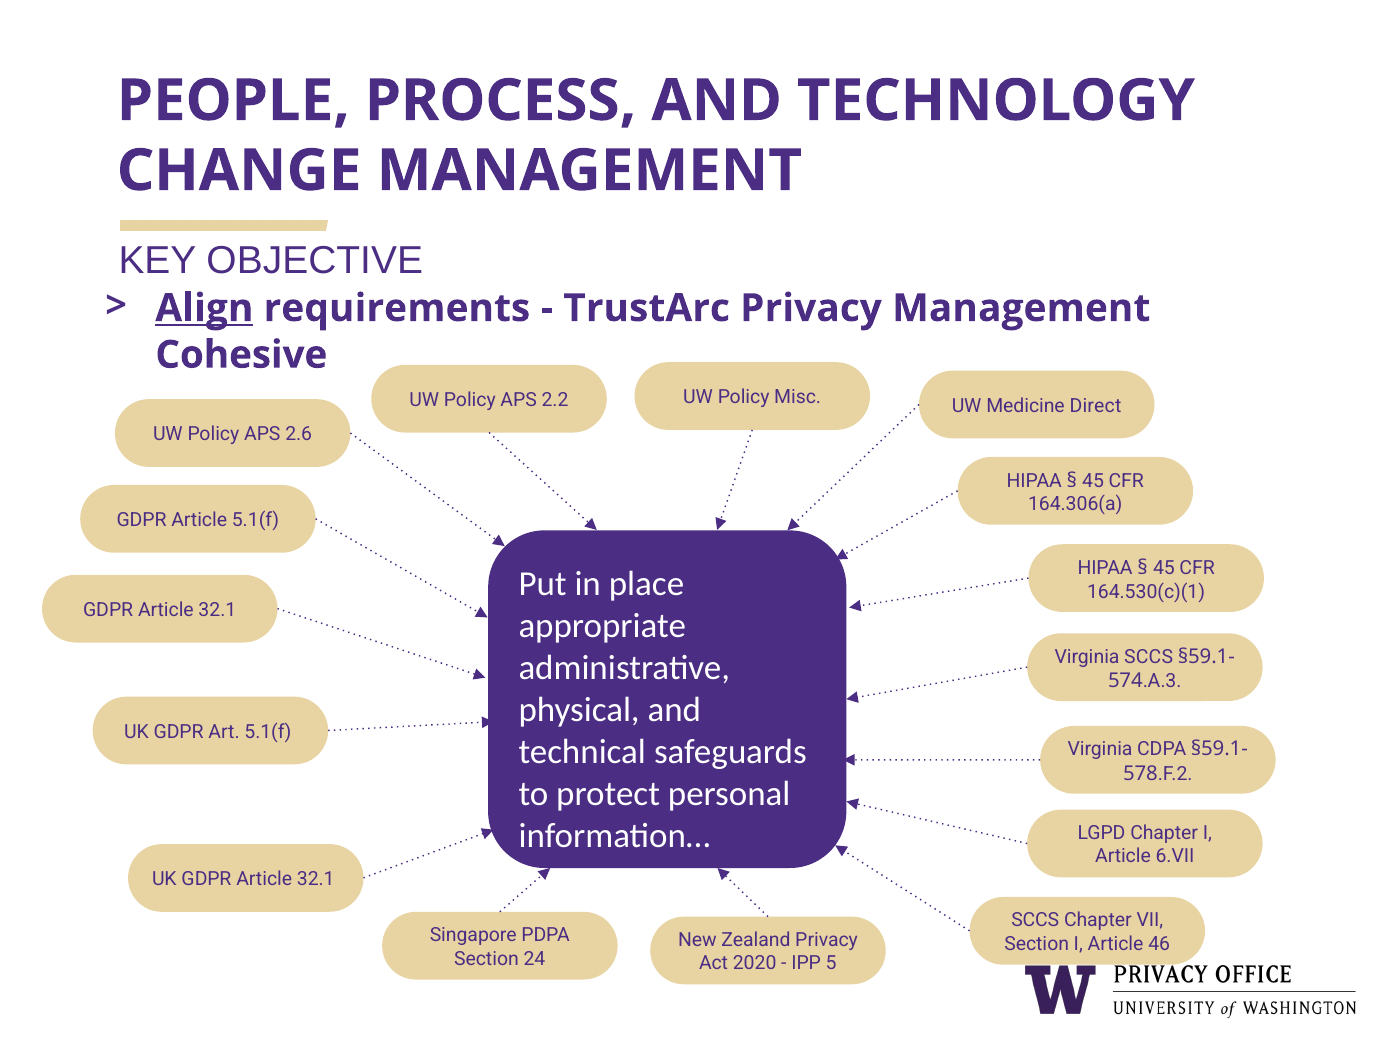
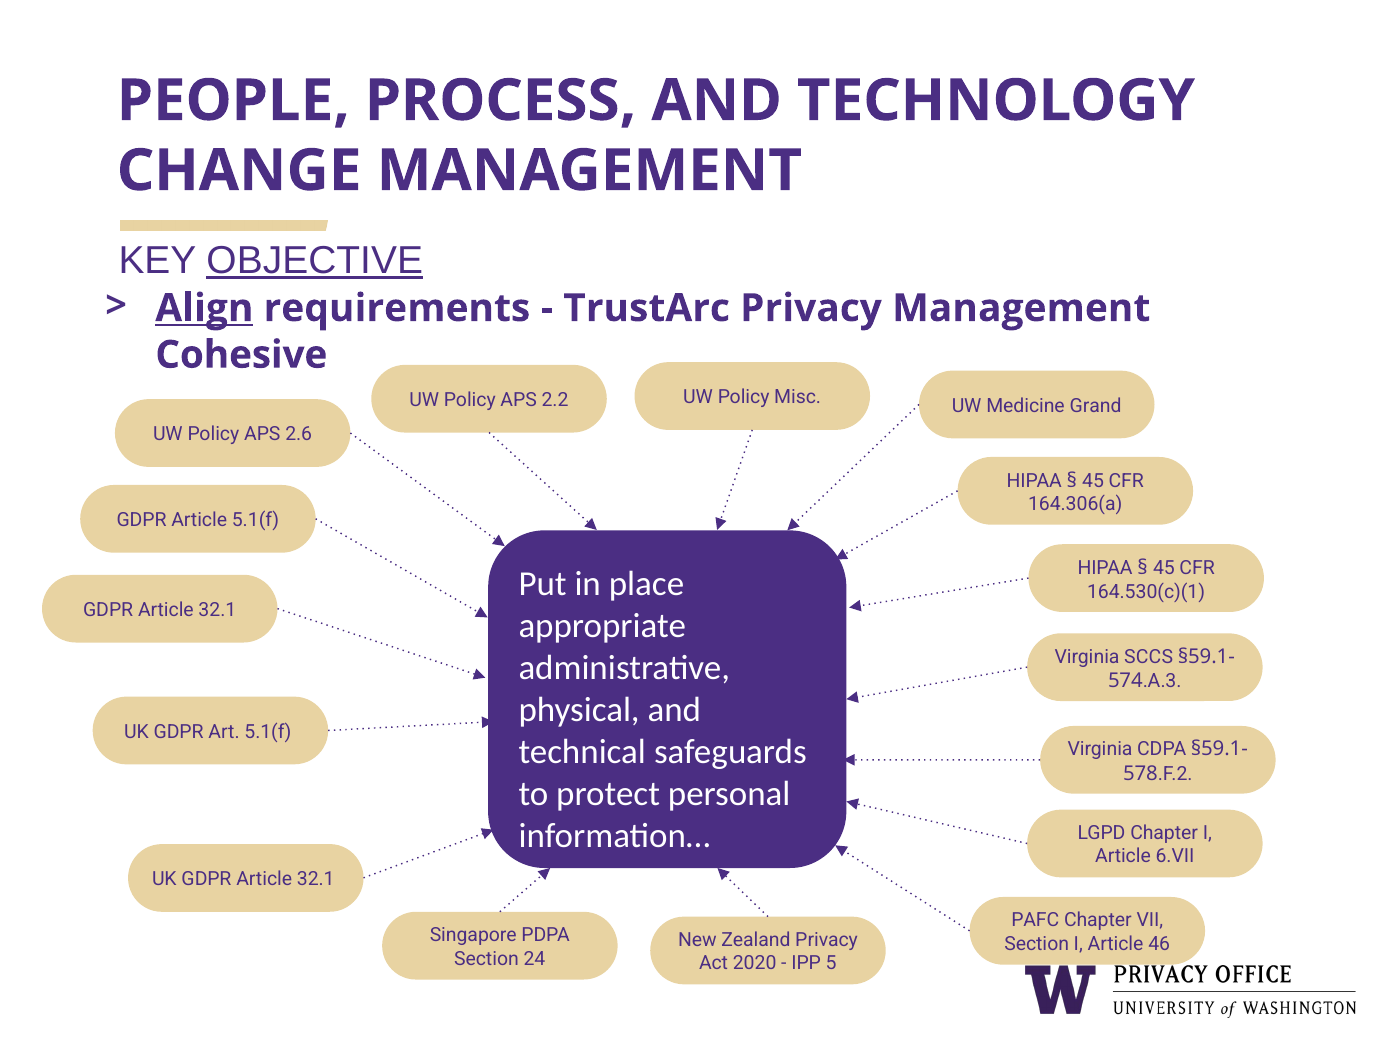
OBJECTIVE underline: none -> present
Direct: Direct -> Grand
SCCS at (1035, 921): SCCS -> PAFC
